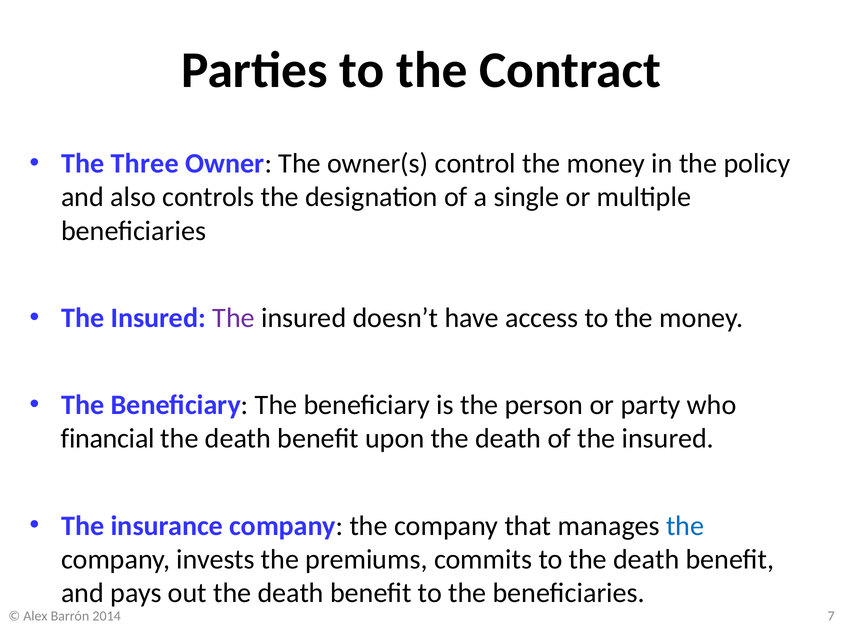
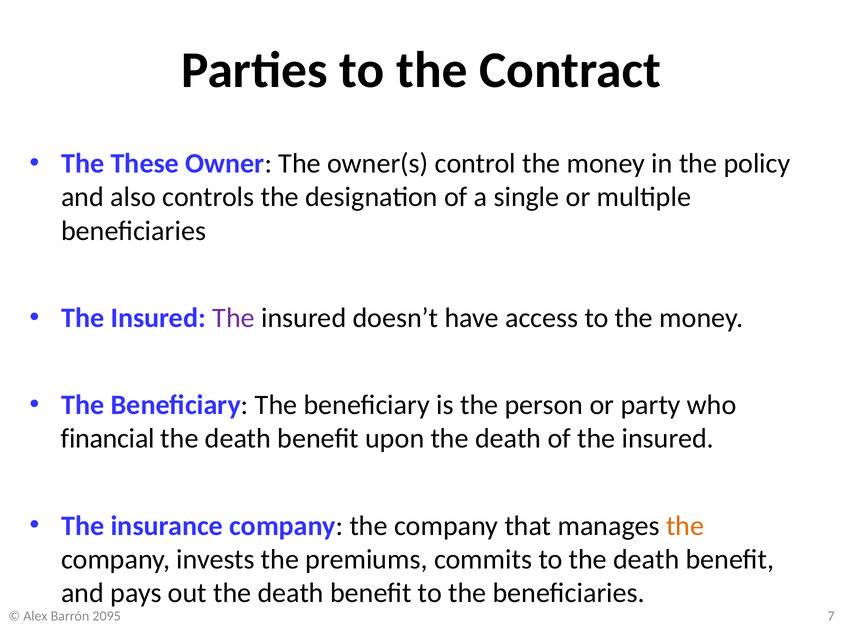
Three: Three -> These
the at (685, 526) colour: blue -> orange
2014: 2014 -> 2095
